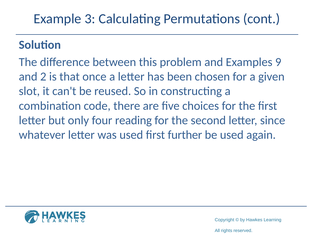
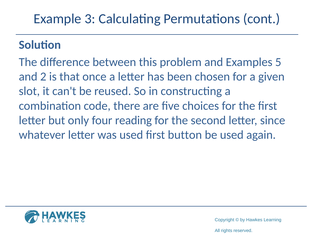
9: 9 -> 5
further: further -> button
